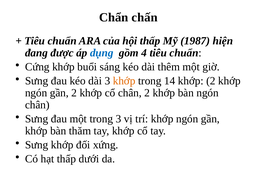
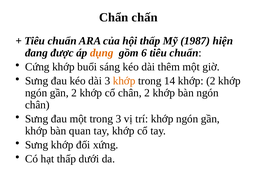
dụng colour: blue -> orange
4: 4 -> 6
thăm: thăm -> quan
